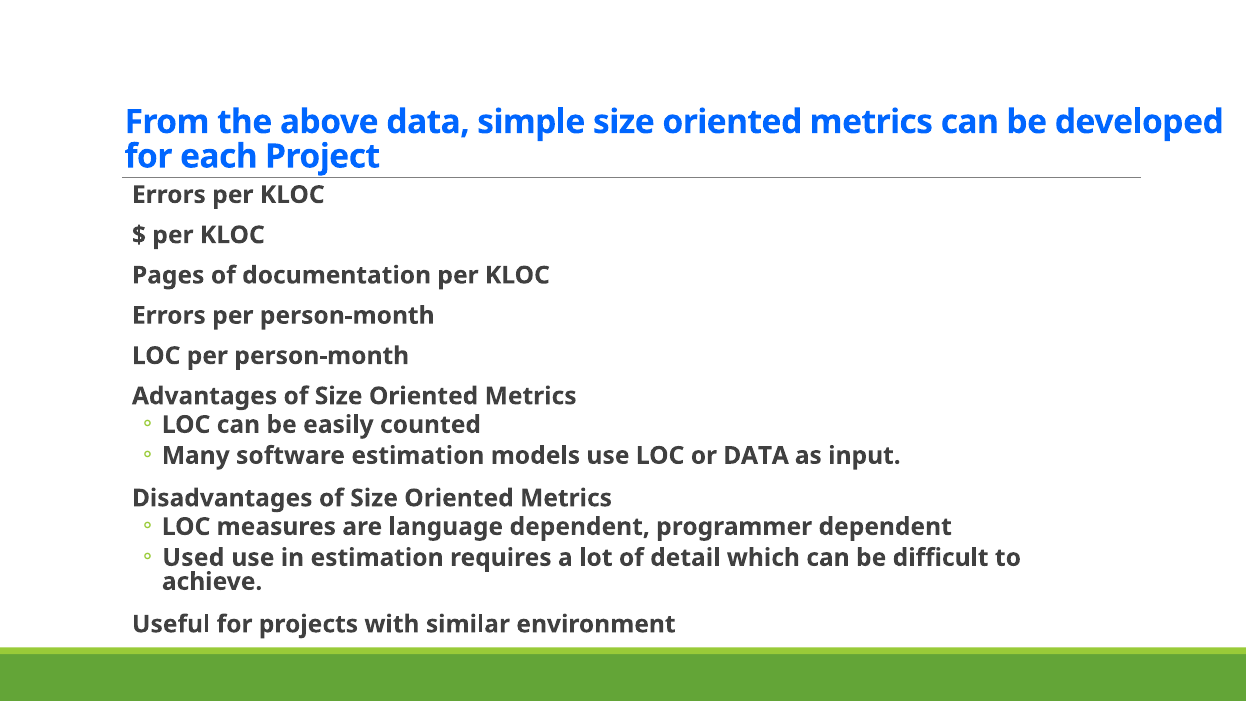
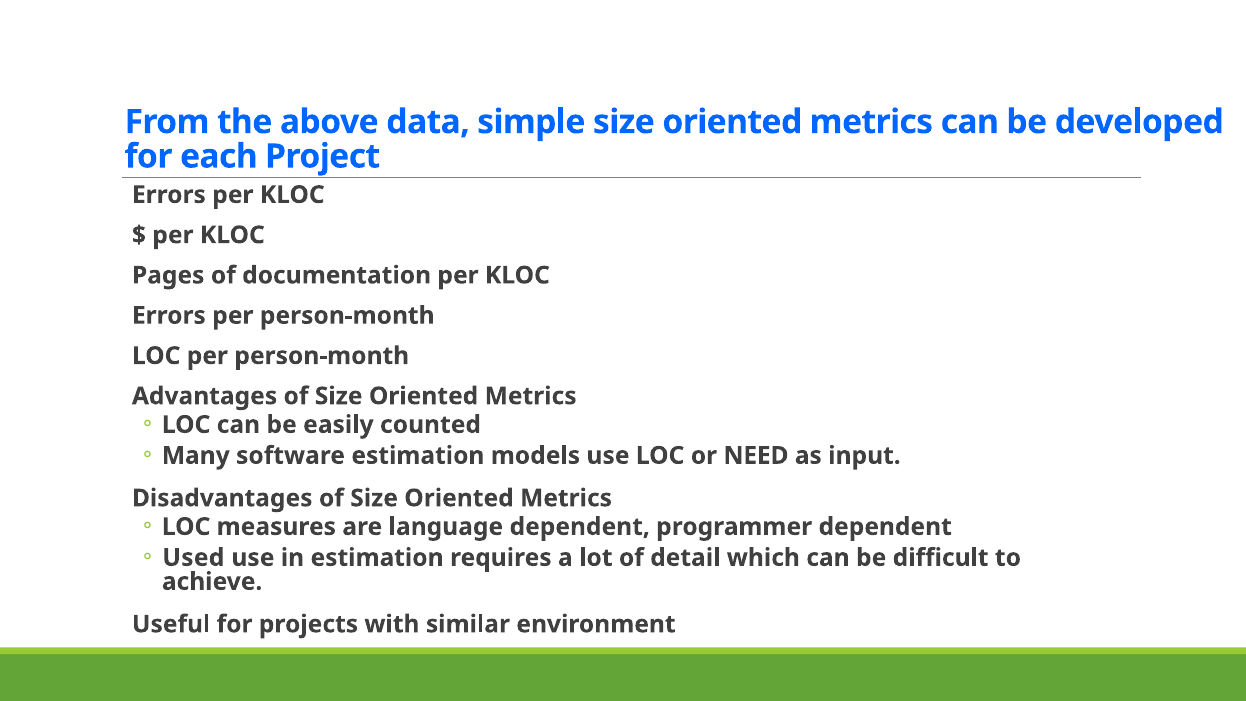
or DATA: DATA -> NEED
